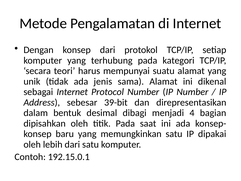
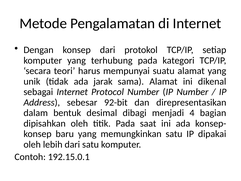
jenis: jenis -> jarak
39-bit: 39-bit -> 92-bit
